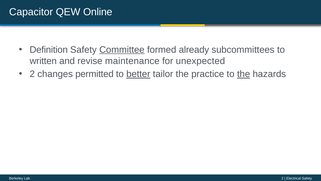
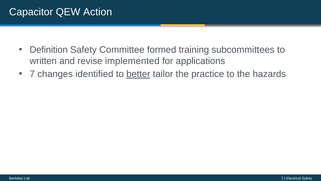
Online: Online -> Action
Committee underline: present -> none
already: already -> training
maintenance: maintenance -> implemented
unexpected: unexpected -> applications
2 at (32, 74): 2 -> 7
permitted: permitted -> identified
the at (244, 74) underline: present -> none
